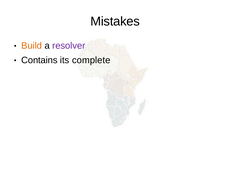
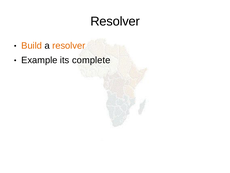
Mistakes at (115, 21): Mistakes -> Resolver
resolver at (69, 46) colour: purple -> orange
Contains: Contains -> Example
